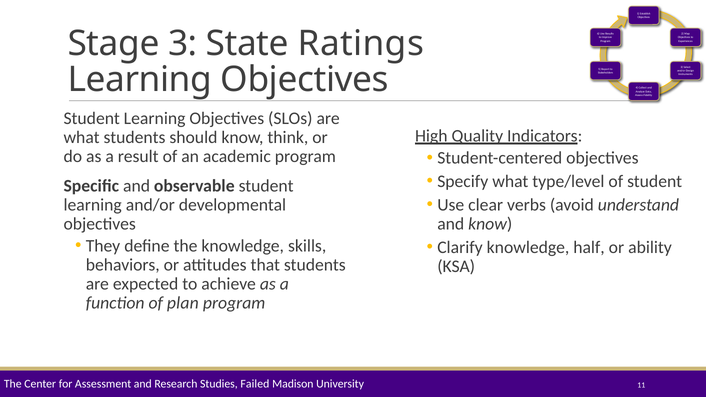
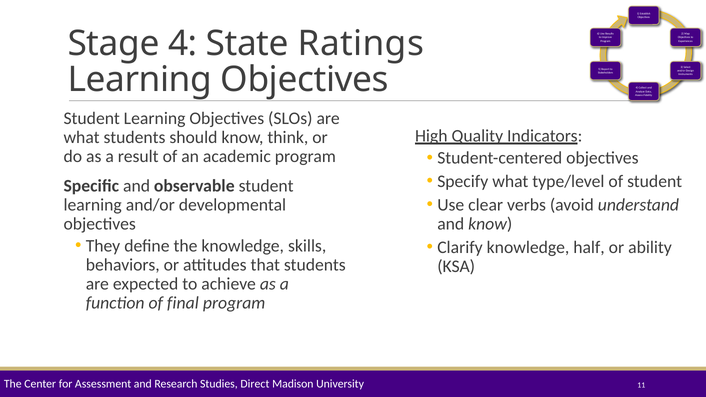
Stage 3: 3 -> 4
plan: plan -> final
Failed: Failed -> Direct
